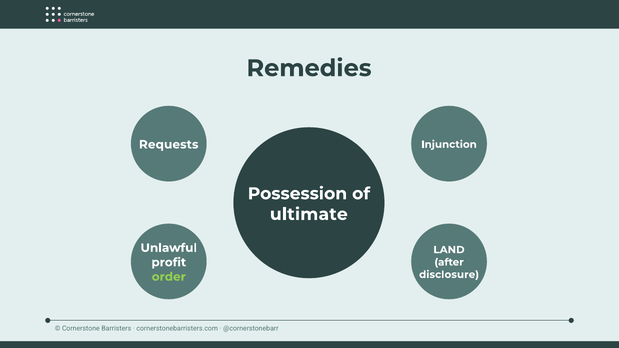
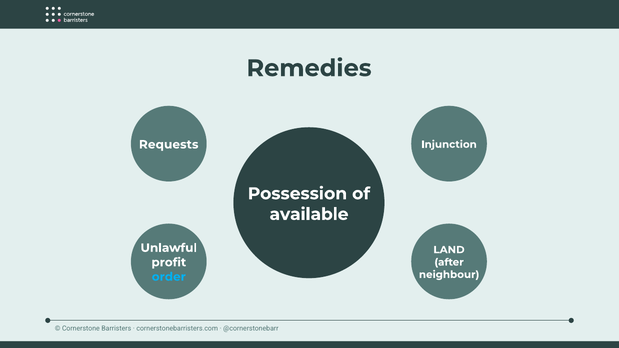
ultimate: ultimate -> available
disclosure: disclosure -> neighbour
order colour: light green -> light blue
